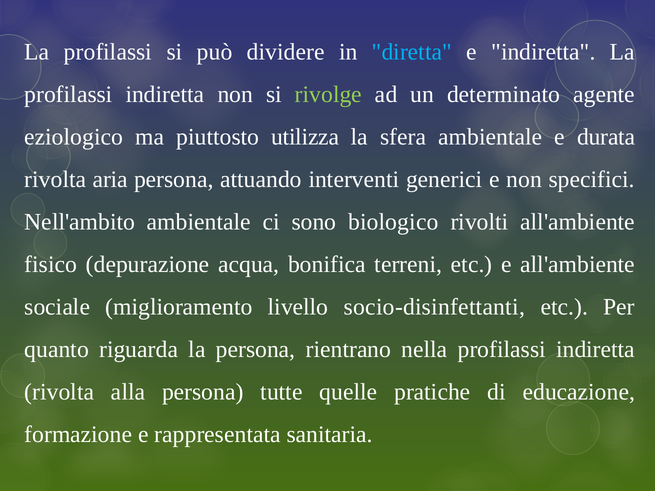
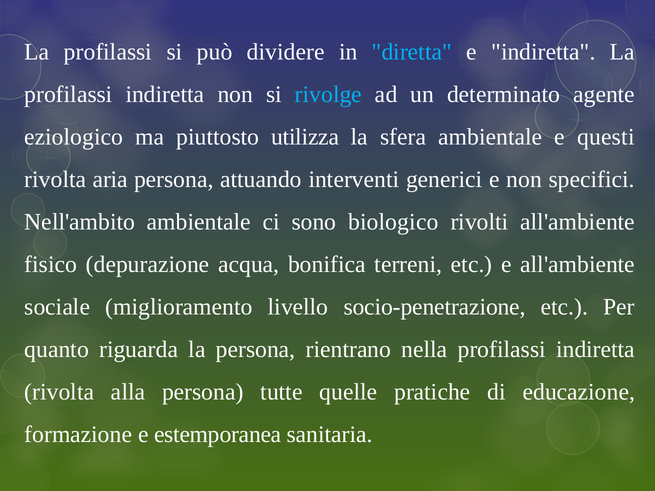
rivolge colour: light green -> light blue
durata: durata -> questi
socio-disinfettanti: socio-disinfettanti -> socio-penetrazione
rappresentata: rappresentata -> estemporanea
